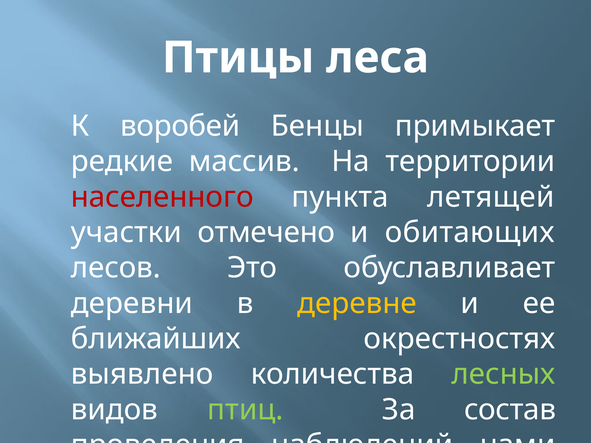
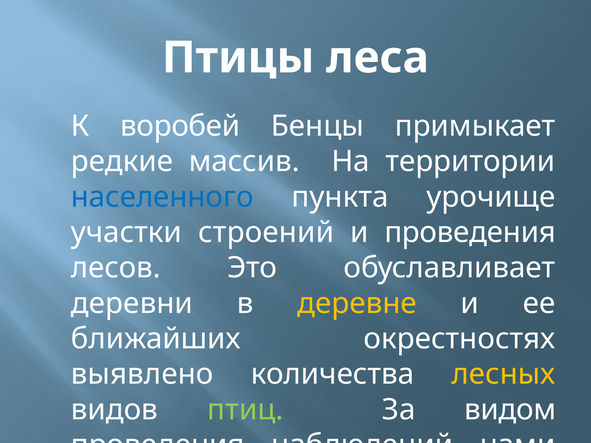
населенного colour: red -> blue
летящей: летящей -> урочище
участки отмечено: отмечено -> строений
и обитающих: обитающих -> проведения
лесных at (504, 374) colour: light green -> yellow
состав: состав -> видом
